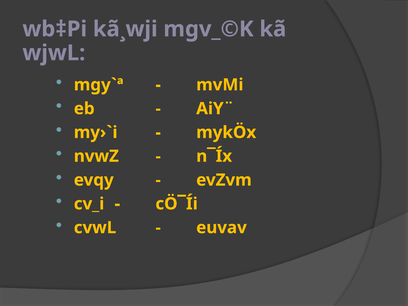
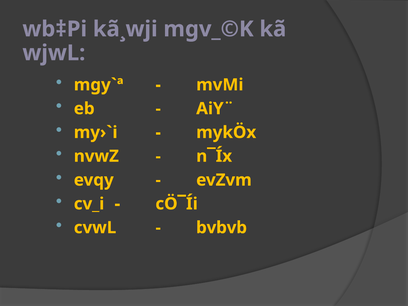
euvav: euvav -> bvbvb
